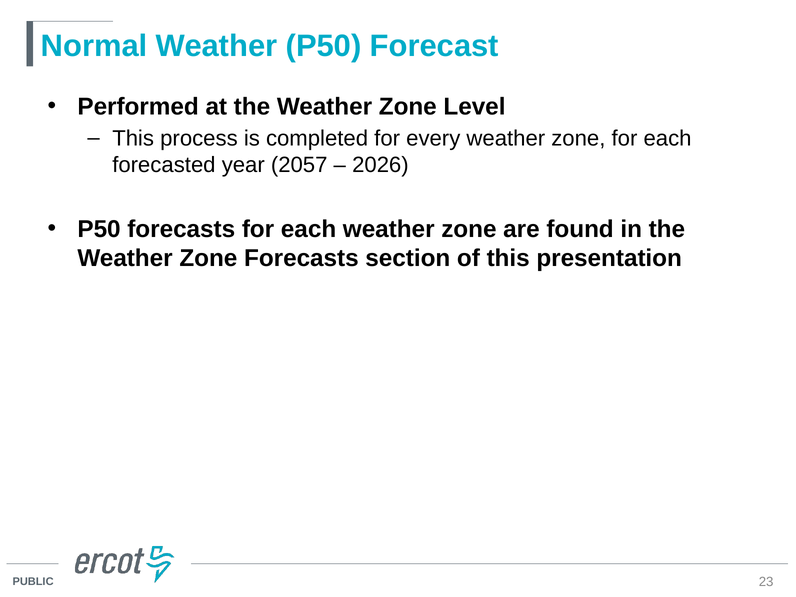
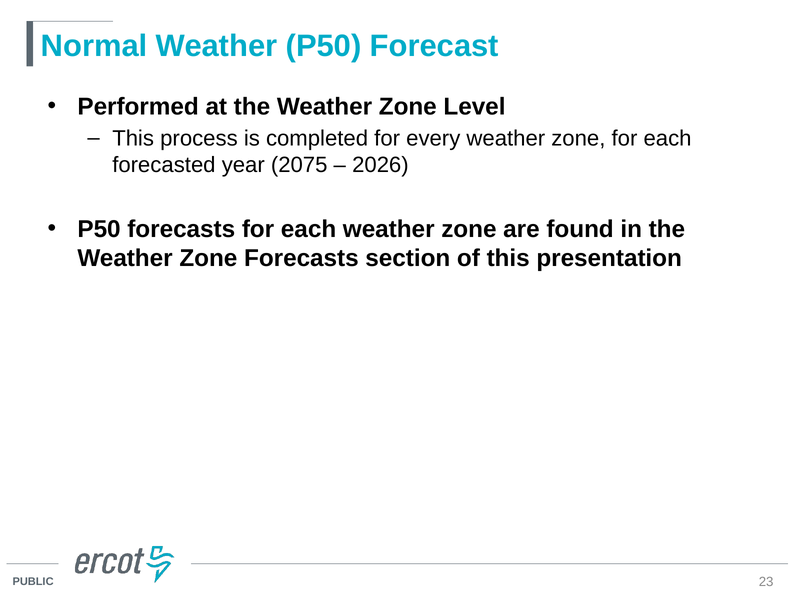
2057: 2057 -> 2075
